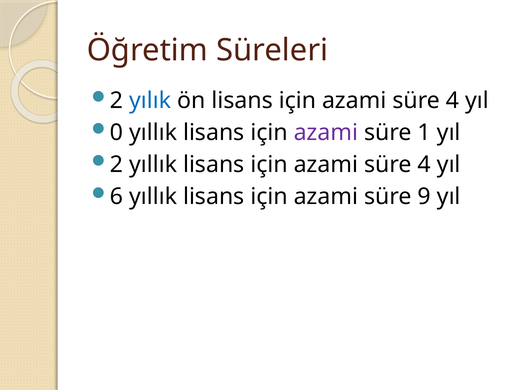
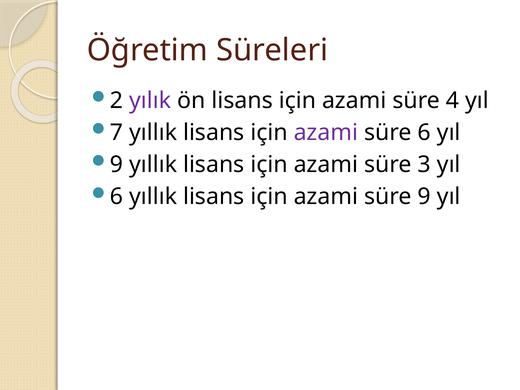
yılık colour: blue -> purple
0: 0 -> 7
süre 1: 1 -> 6
2 at (117, 165): 2 -> 9
4 at (424, 165): 4 -> 3
